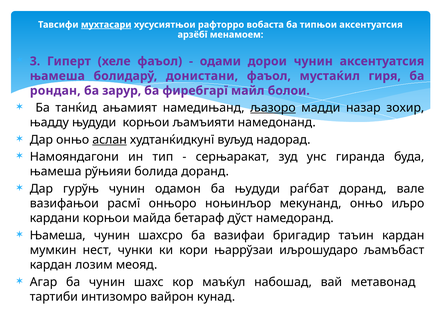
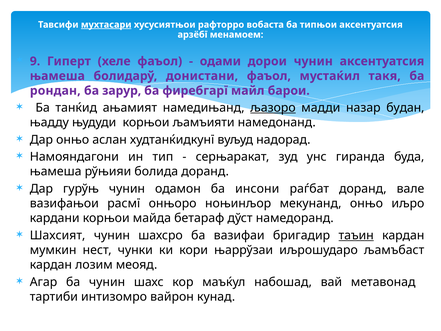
3: 3 -> 9
гиря: гиря -> такя
болои: болои -> барои
зохир: зохир -> будан
аслан underline: present -> none
ба њудуди: њудуди -> инсони
Њамеша at (58, 235): Њамеша -> Шахсият
таъин underline: none -> present
